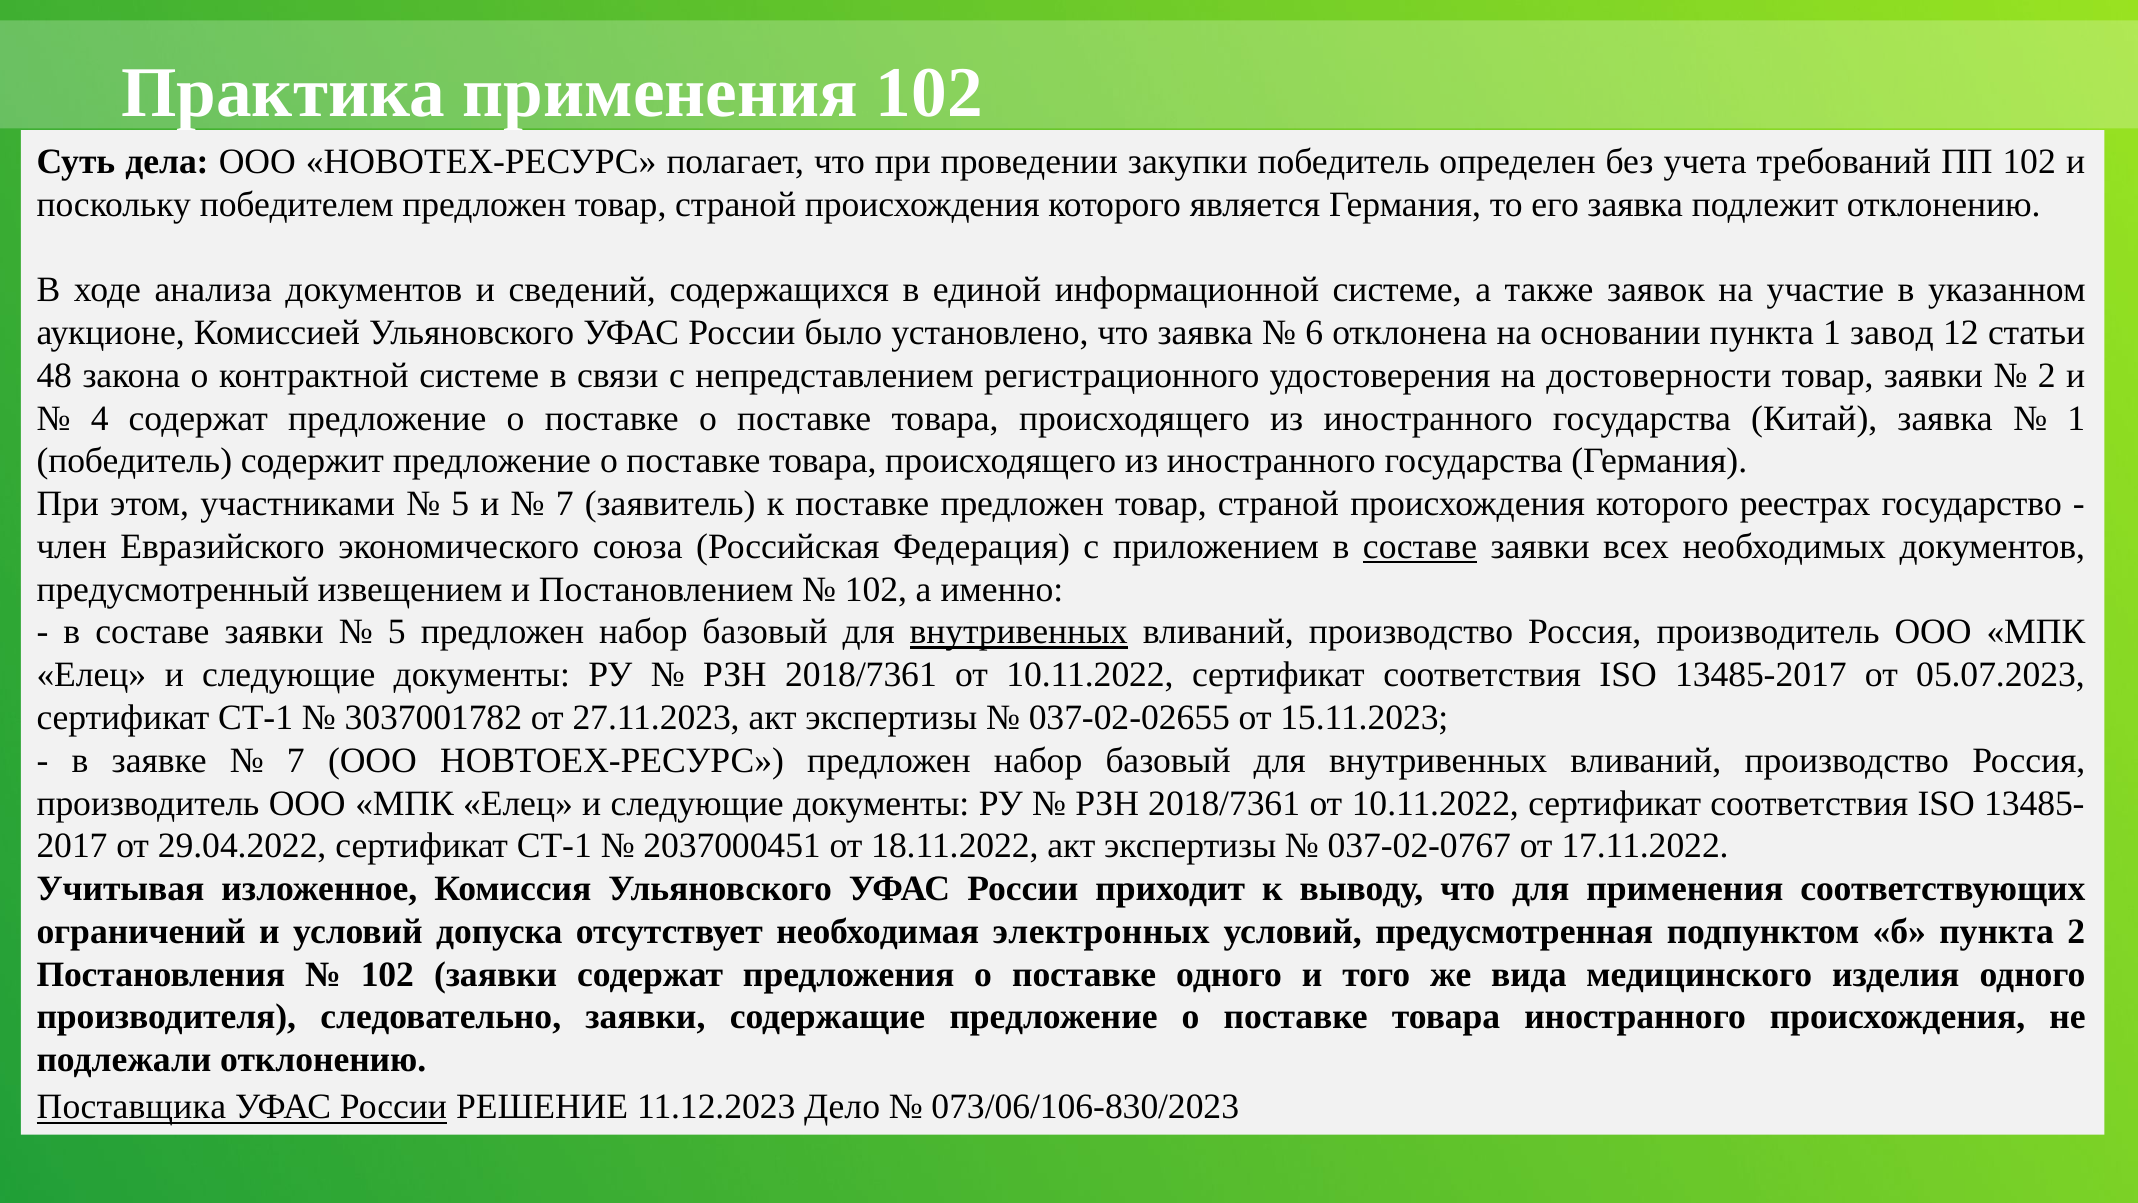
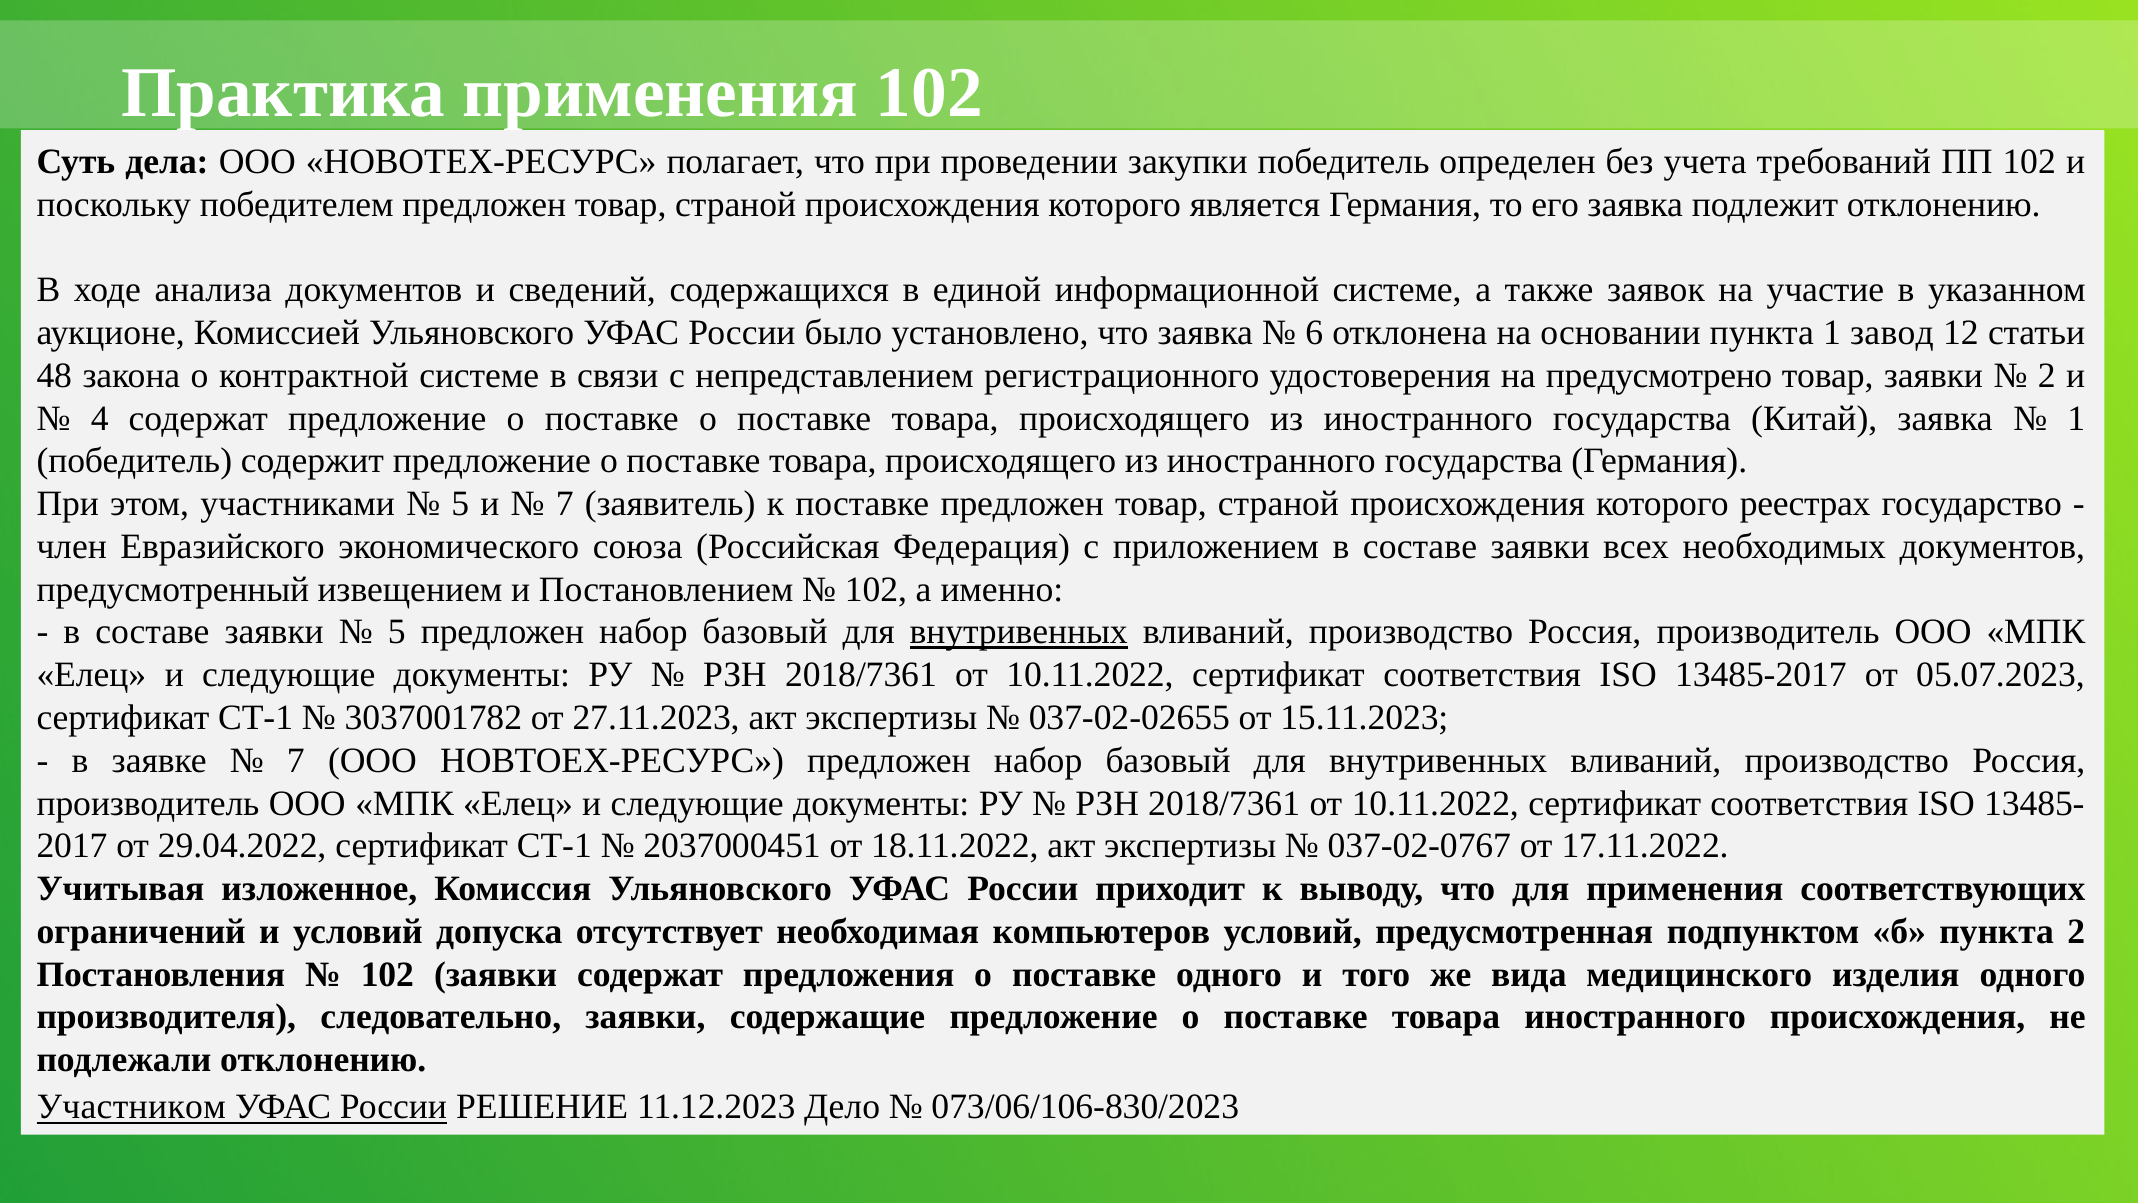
достоверности: достоверности -> предусмотрено
составе at (1420, 547) underline: present -> none
электронных: электронных -> компьютеров
Поставщика: Поставщика -> Участником
